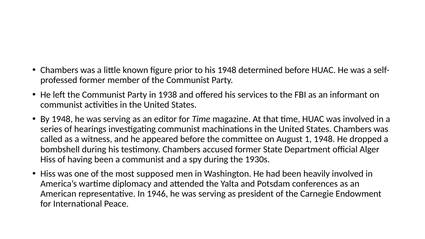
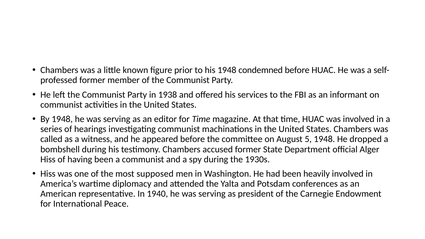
determined: determined -> condemned
1: 1 -> 5
1946: 1946 -> 1940
